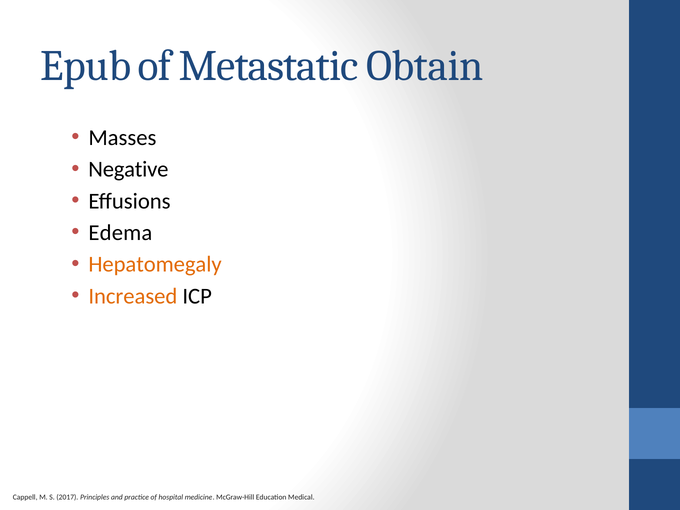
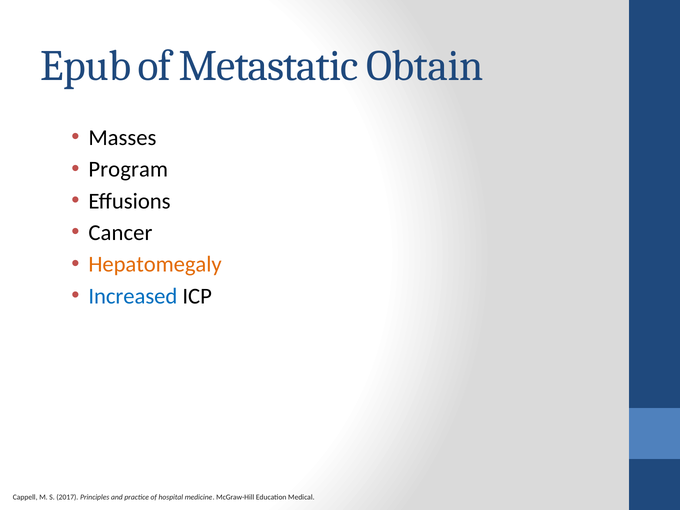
Negative: Negative -> Program
Edema: Edema -> Cancer
Increased colour: orange -> blue
